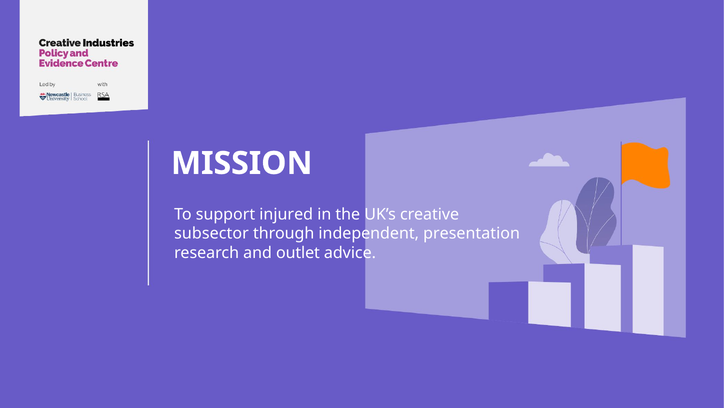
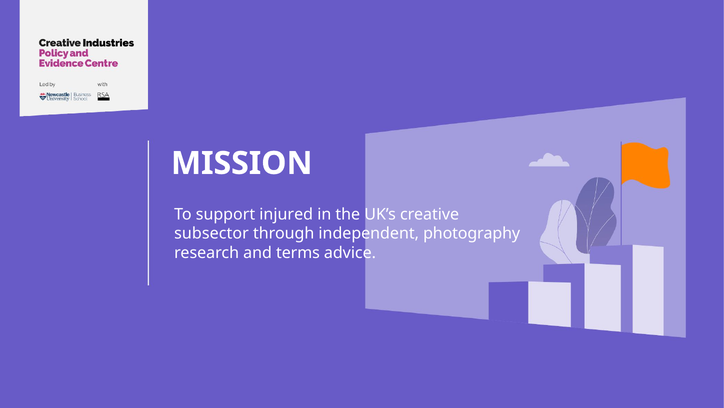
presentation: presentation -> photography
outlet: outlet -> terms
